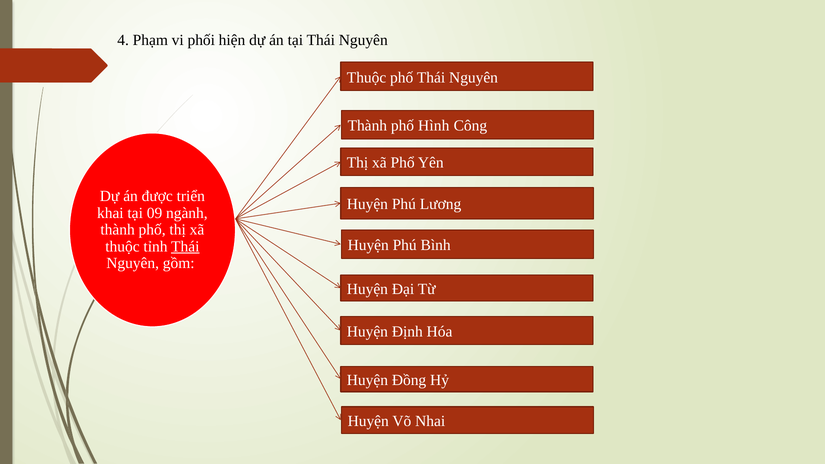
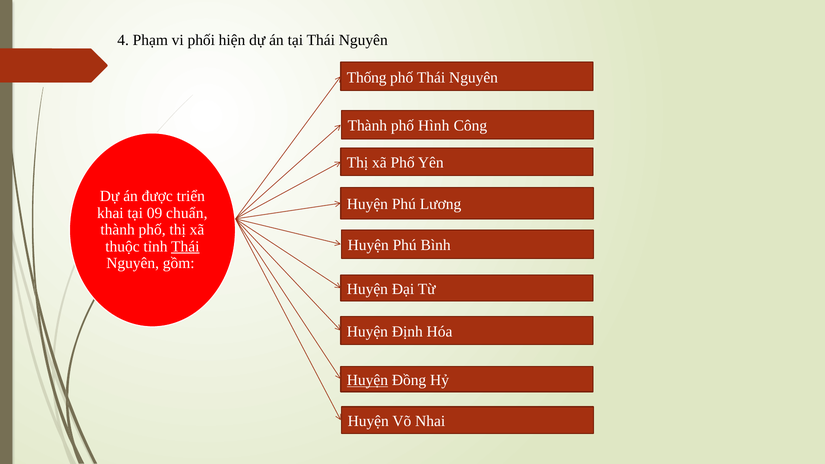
Thuộc at (367, 77): Thuộc -> Thống
ngành: ngành -> chuẩn
Huyện at (367, 380) underline: none -> present
